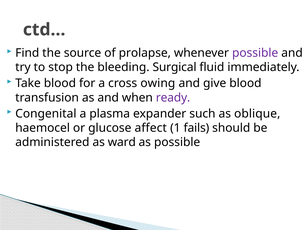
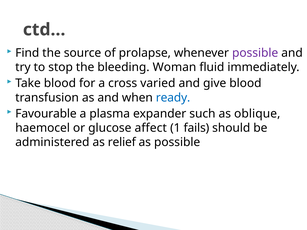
Surgical: Surgical -> Woman
owing: owing -> varied
ready colour: purple -> blue
Congenital: Congenital -> Favourable
ward: ward -> relief
